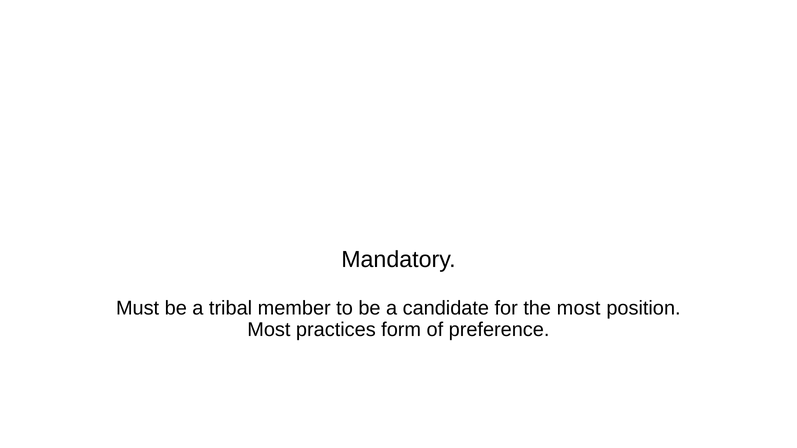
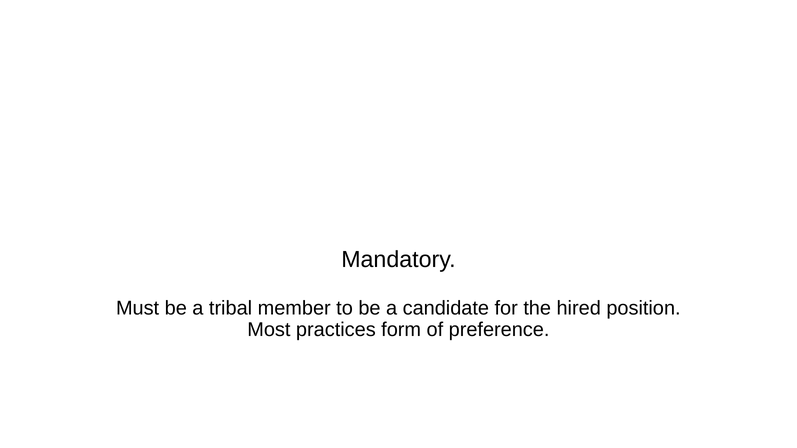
the most: most -> hired
